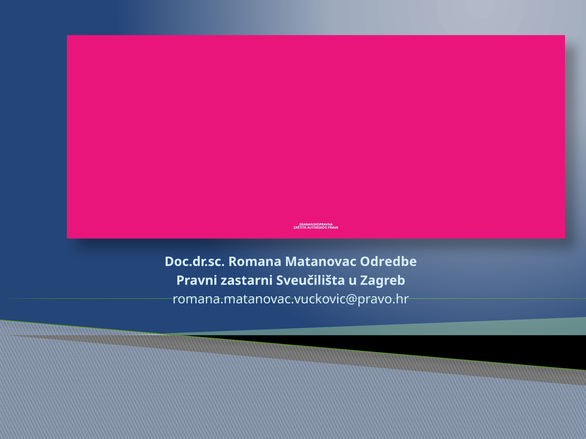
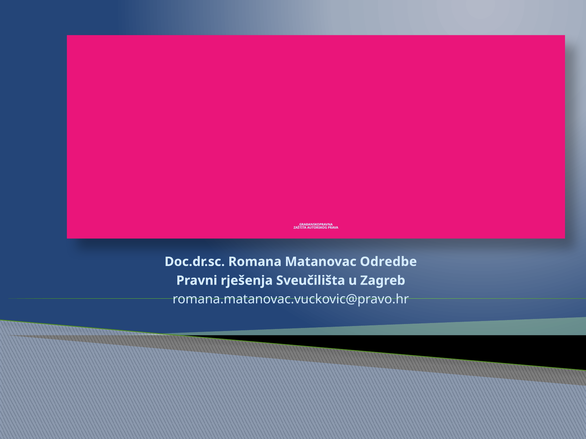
zastarni: zastarni -> rješenja
